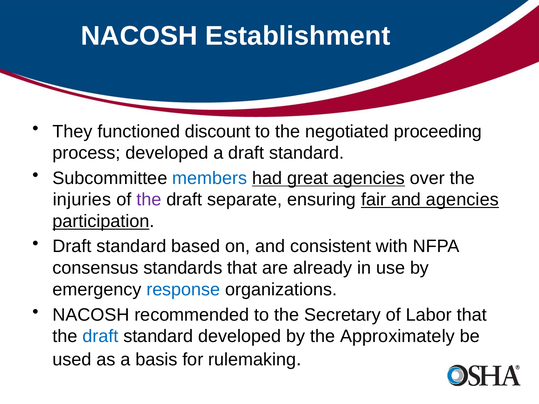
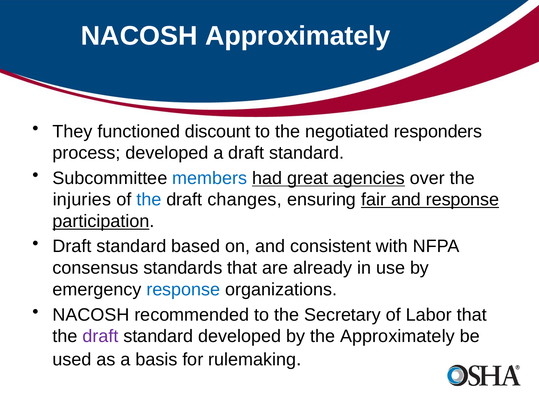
NACOSH Establishment: Establishment -> Approximately
proceeding: proceeding -> responders
the at (149, 200) colour: purple -> blue
separate: separate -> changes
and agencies: agencies -> response
draft at (100, 337) colour: blue -> purple
